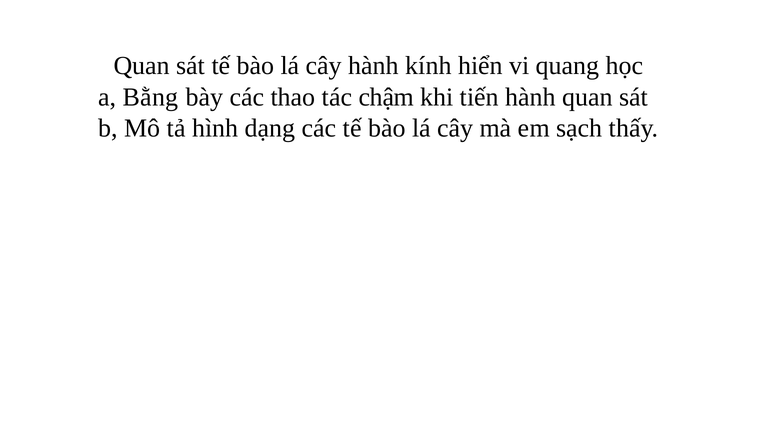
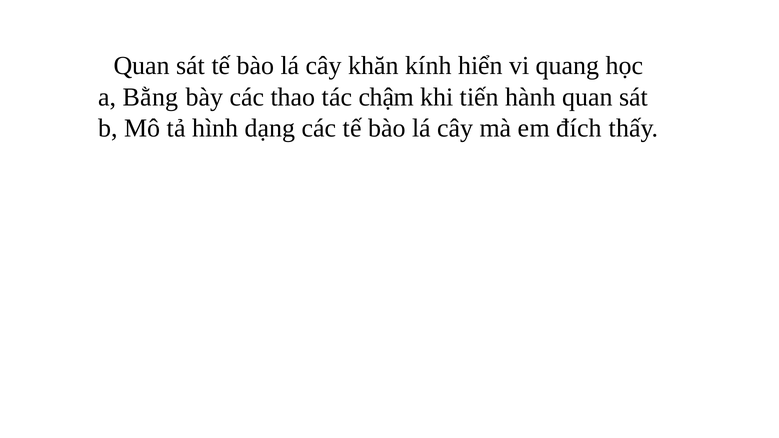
cây hành: hành -> khăn
sạch: sạch -> đích
